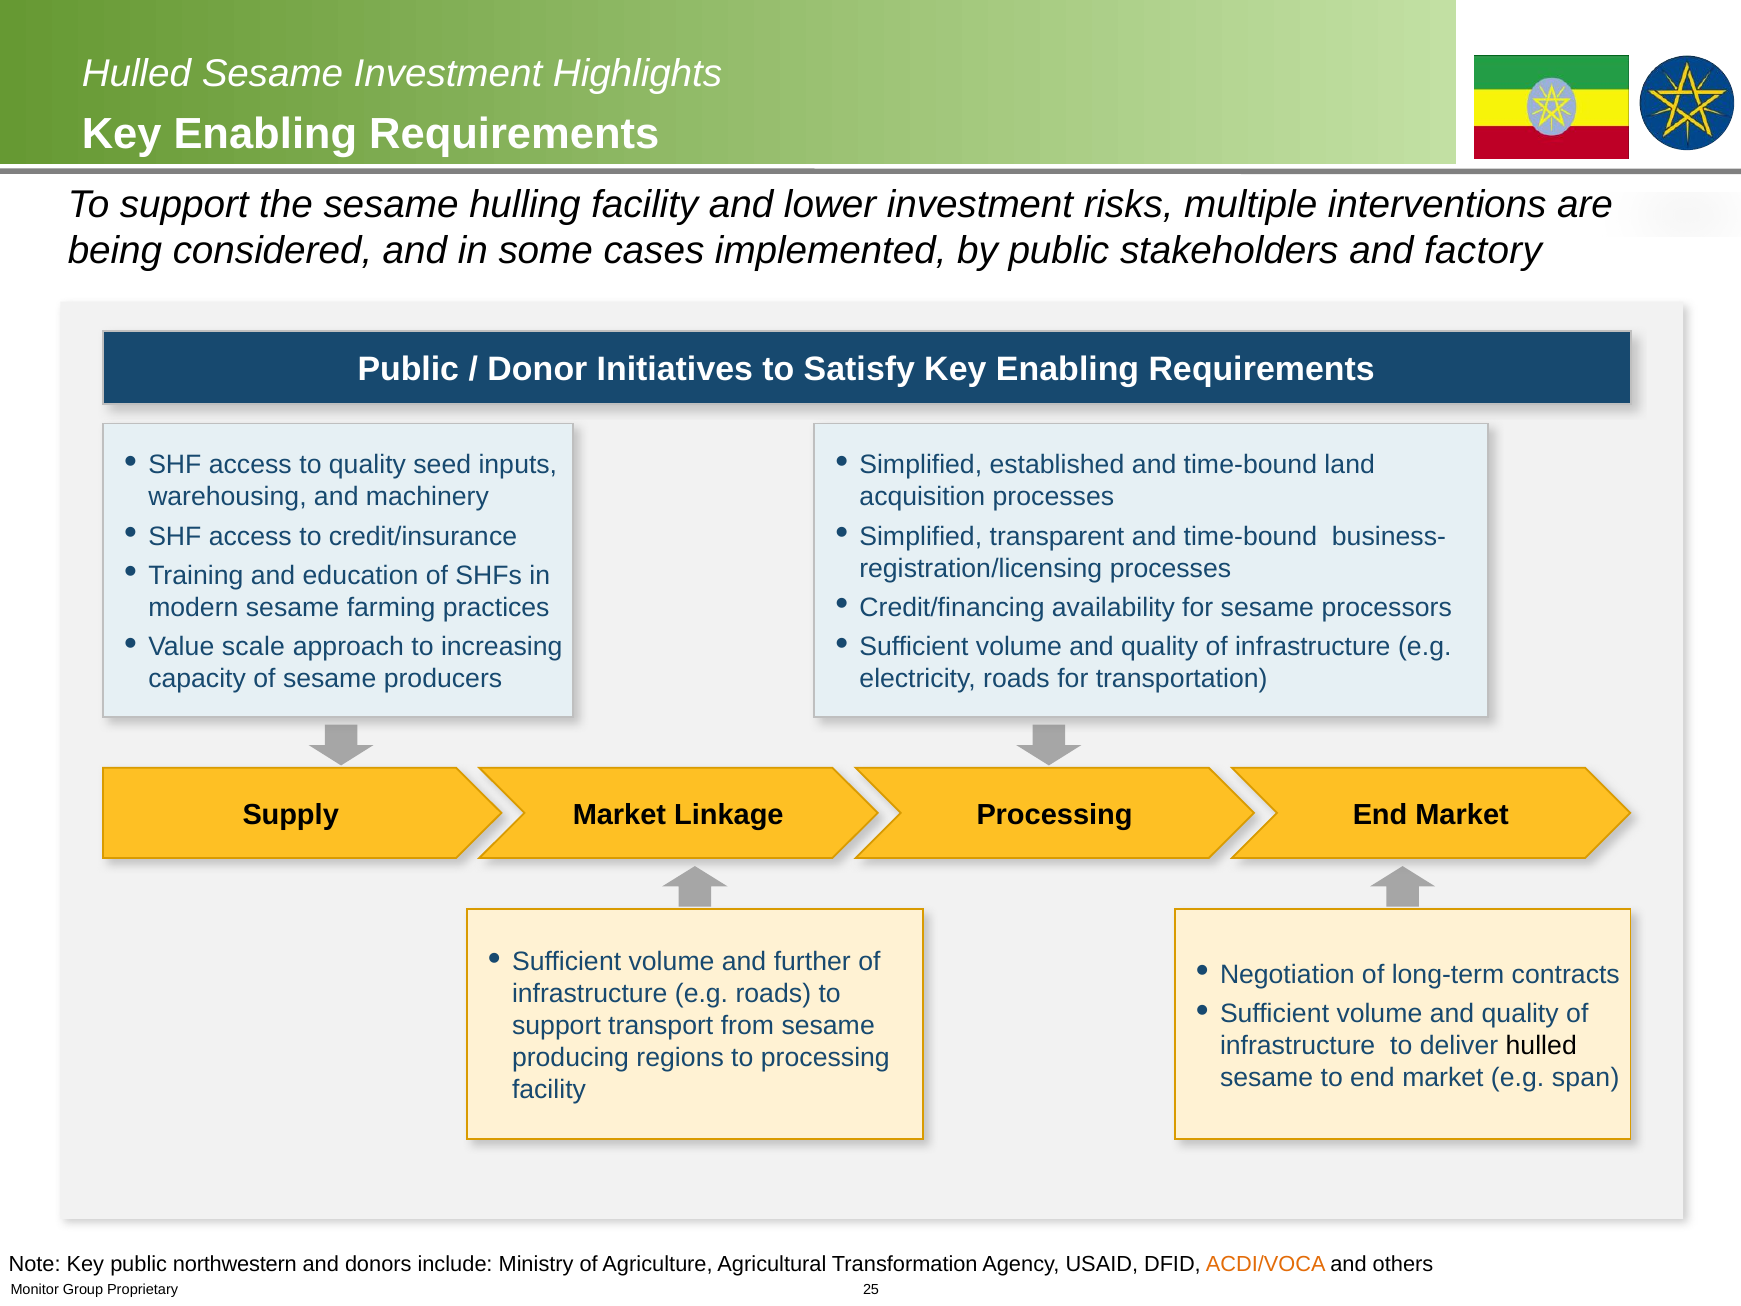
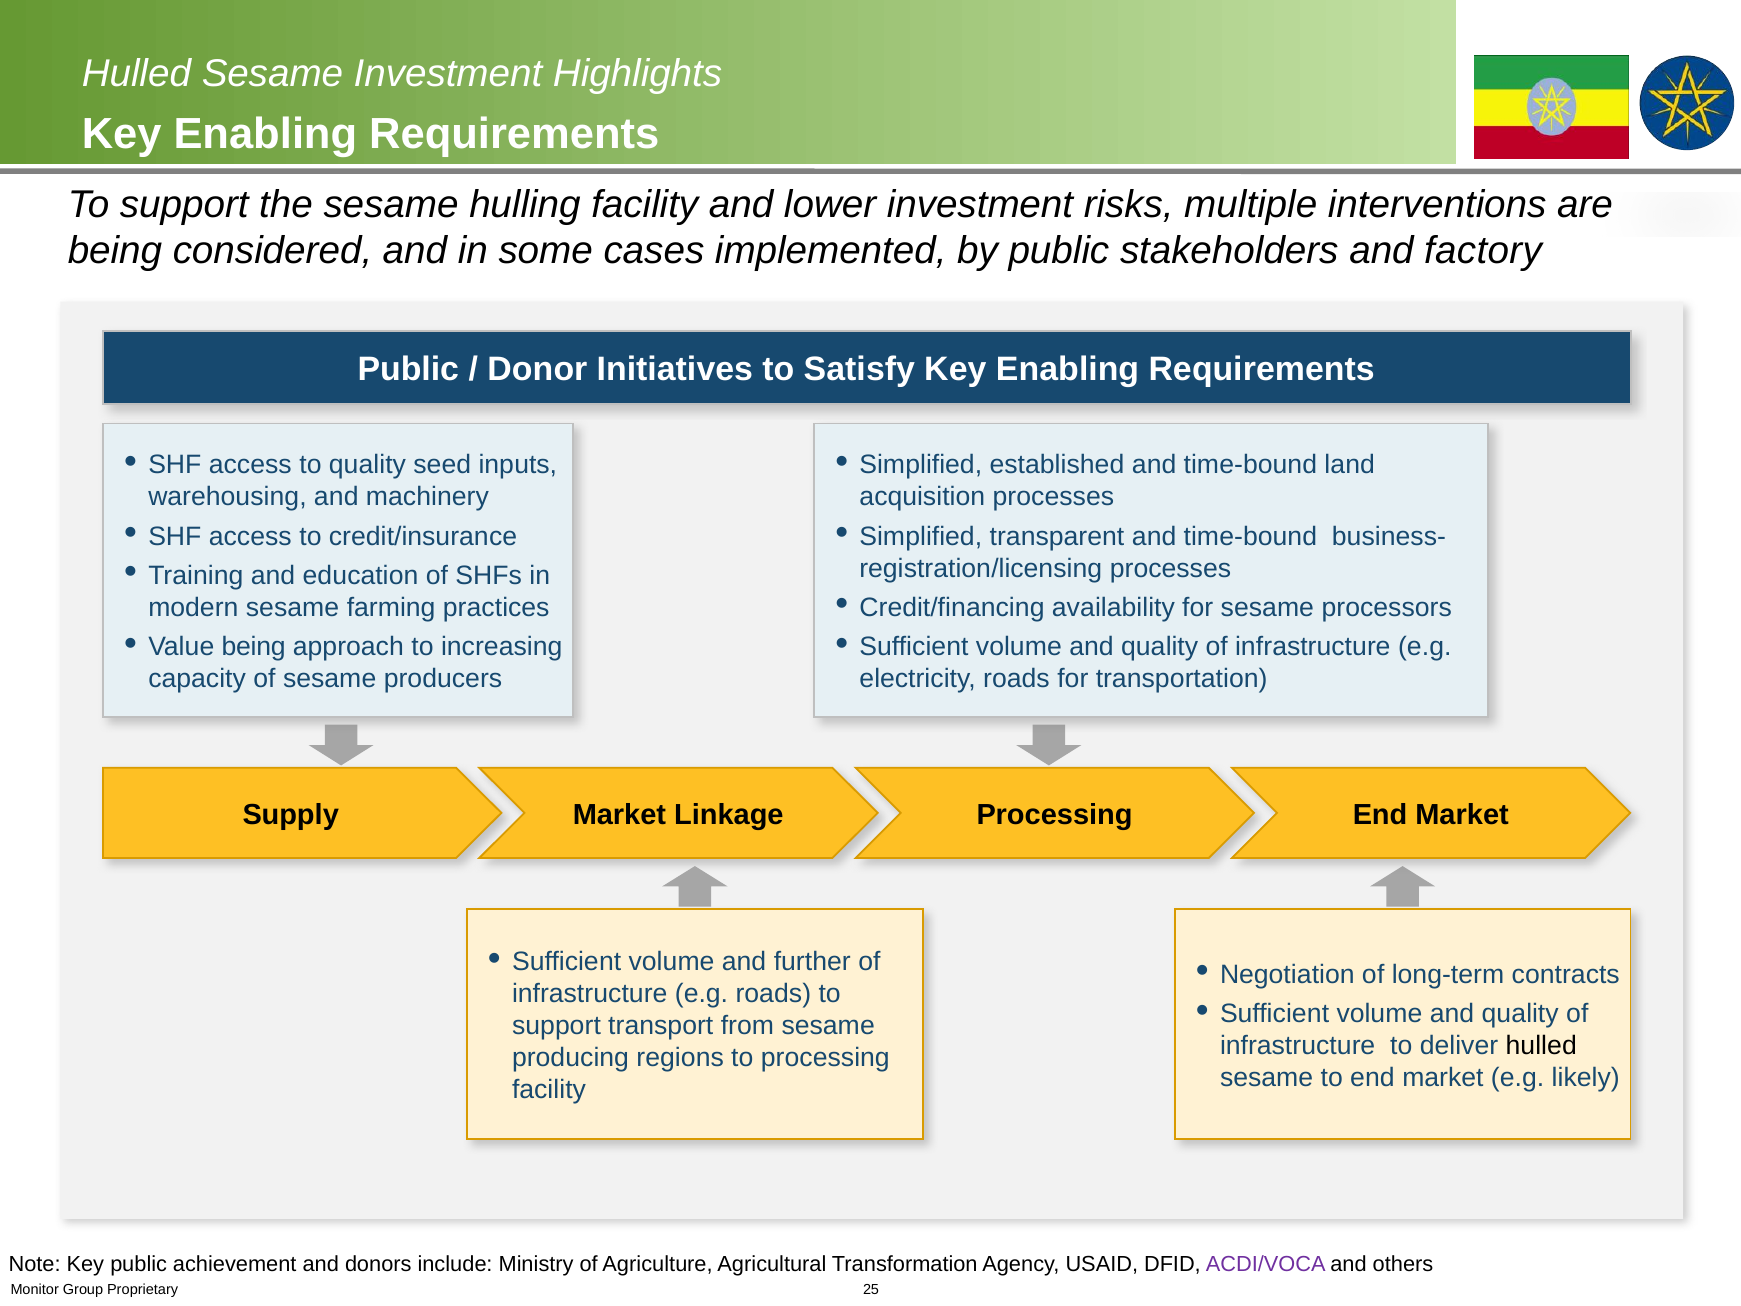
Value scale: scale -> being
span: span -> likely
northwestern: northwestern -> achievement
ACDI/VOCA colour: orange -> purple
